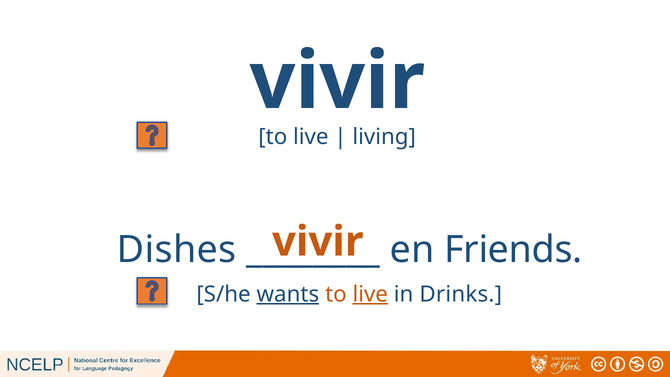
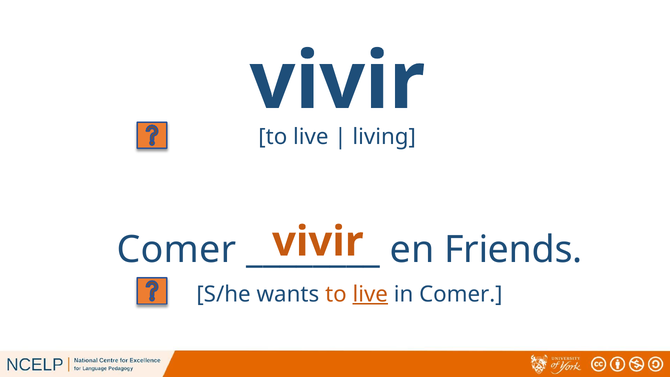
Dishes at (177, 250): Dishes -> Comer
wants underline: present -> none
in Drinks: Drinks -> Comer
